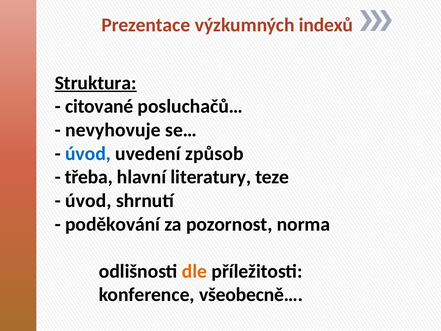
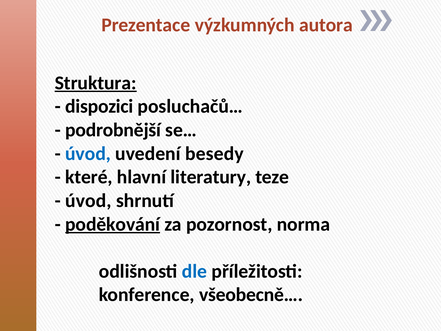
indexů: indexů -> autora
citované: citované -> dispozici
nevyhovuje: nevyhovuje -> podrobnější
způsob: způsob -> besedy
třeba: třeba -> které
poděkování underline: none -> present
dle colour: orange -> blue
